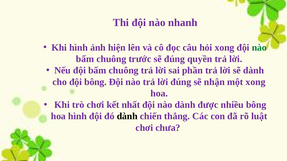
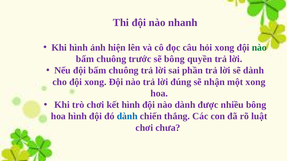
sẽ đúng: đúng -> bông
đội bông: bông -> xong
kết nhất: nhất -> hình
dành at (127, 117) colour: black -> blue
